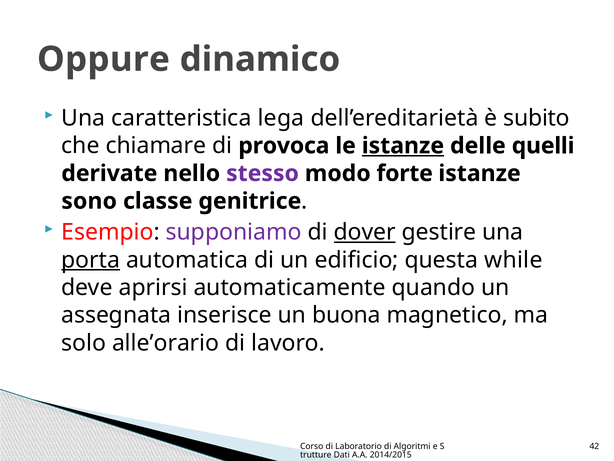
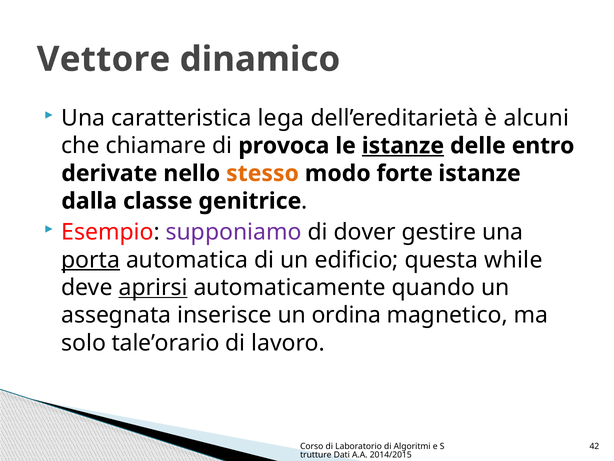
Oppure: Oppure -> Vettore
subito: subito -> alcuni
quelli: quelli -> entro
stesso colour: purple -> orange
sono: sono -> dalla
dover underline: present -> none
aprirsi underline: none -> present
buona: buona -> ordina
alle’orario: alle’orario -> tale’orario
